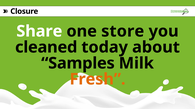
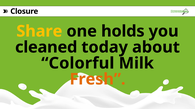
Share colour: white -> yellow
store: store -> holds
Samples: Samples -> Colorful
